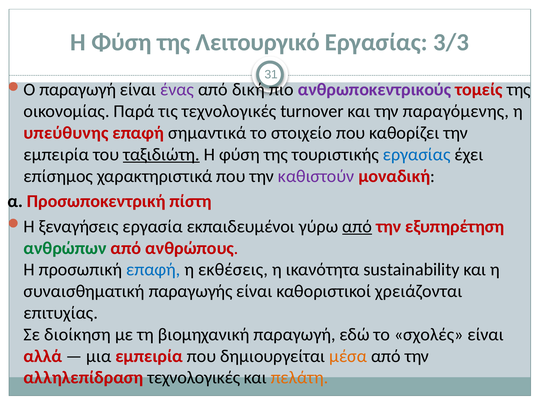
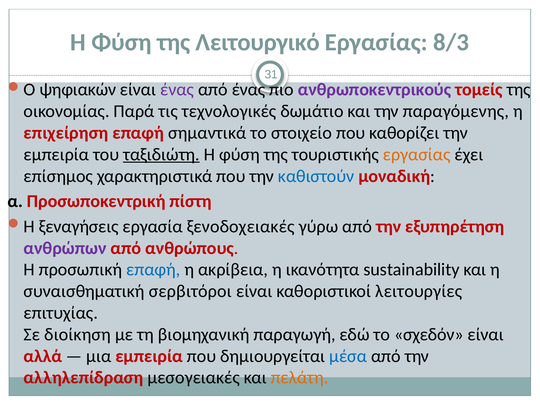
3/3: 3/3 -> 8/3
παραγωγή at (78, 90): παραγωγή -> ψηφιακών
από δική: δική -> ένας
turnover: turnover -> δωμάτιο
υπεύθυνης: υπεύθυνης -> επιχείρηση
εργασίας at (417, 154) colour: blue -> orange
καθιστούν colour: purple -> blue
εκπαιδευμένοι: εκπαιδευμένοι -> ξενοδοχειακές
από at (357, 226) underline: present -> none
ανθρώπων colour: green -> purple
εκθέσεις: εκθέσεις -> ακρίβεια
παραγωγής: παραγωγής -> σερβιτόροι
χρειάζονται: χρειάζονται -> λειτουργίες
σχολές: σχολές -> σχεδόν
μέσα colour: orange -> blue
αλληλεπίδραση τεχνολογικές: τεχνολογικές -> μεσογειακές
